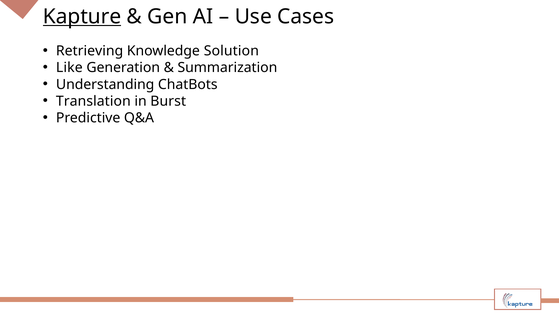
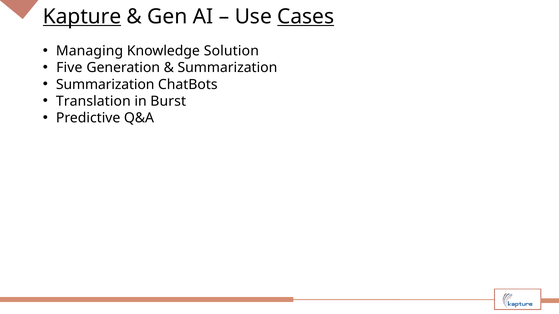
Cases underline: none -> present
Retrieving: Retrieving -> Managing
Like: Like -> Five
Understanding at (105, 85): Understanding -> Summarization
